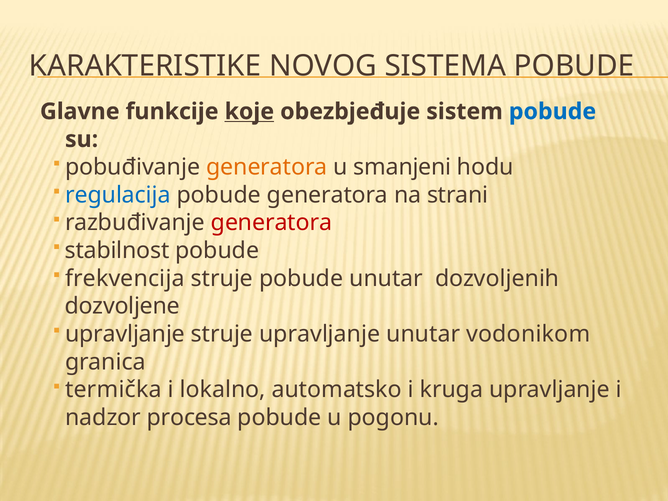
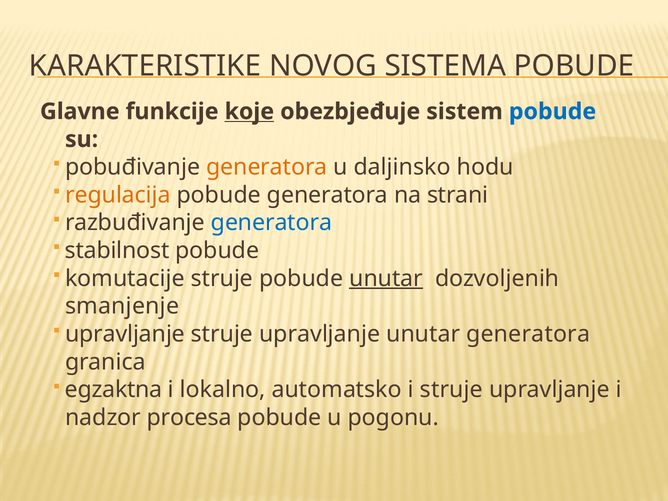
smanjeni: smanjeni -> daljinsko
regulacija colour: blue -> orange
generatora at (272, 223) colour: red -> blue
frekvencija: frekvencija -> komutacije
unutar at (386, 278) underline: none -> present
dozvoljene: dozvoljene -> smanjenje
unutar vodonikom: vodonikom -> generatora
termička: termička -> egzaktna
i kruga: kruga -> struje
